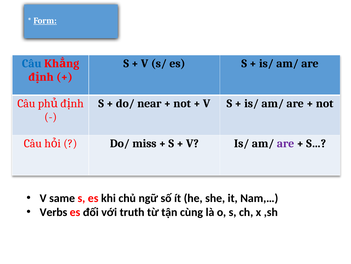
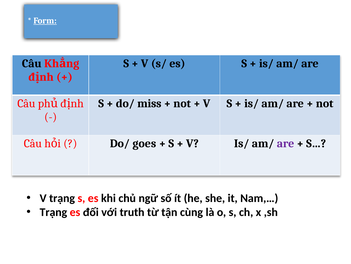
Câu at (32, 63) colour: blue -> black
near: near -> miss
miss: miss -> goes
V same: same -> trạng
Verbs at (53, 212): Verbs -> Trạng
